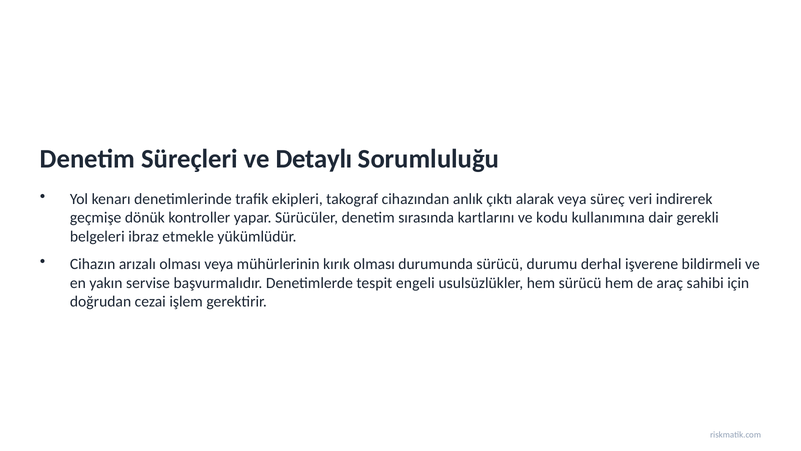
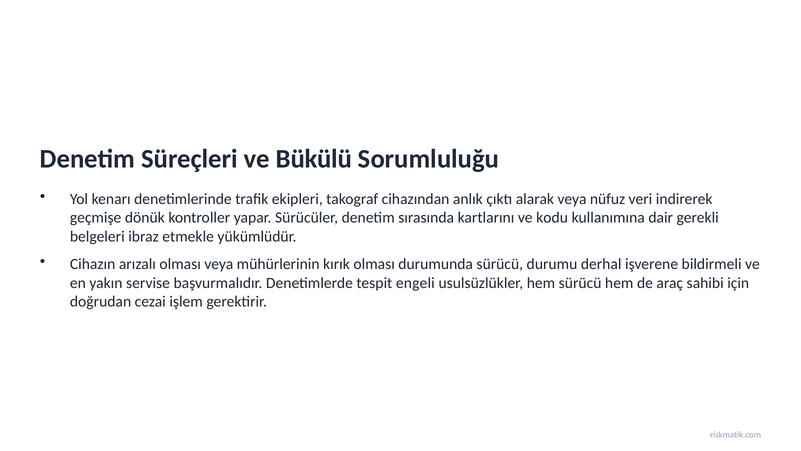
Detaylı: Detaylı -> Bükülü
süreç: süreç -> nüfuz
